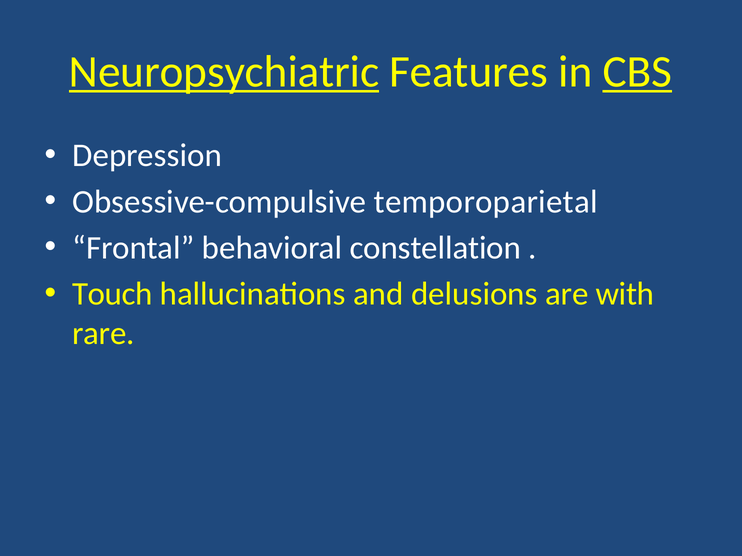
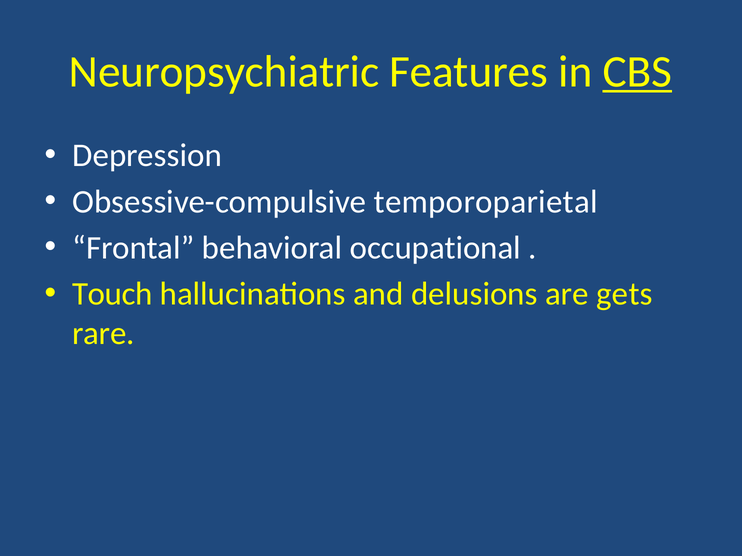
Neuropsychiatric underline: present -> none
constellation: constellation -> occupational
with: with -> gets
